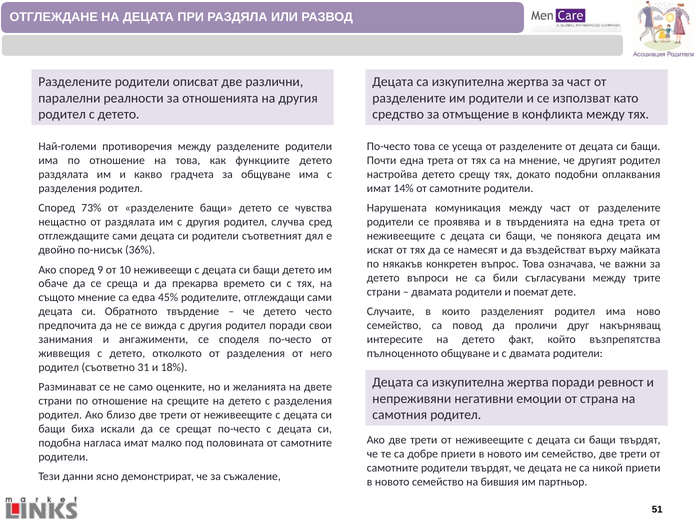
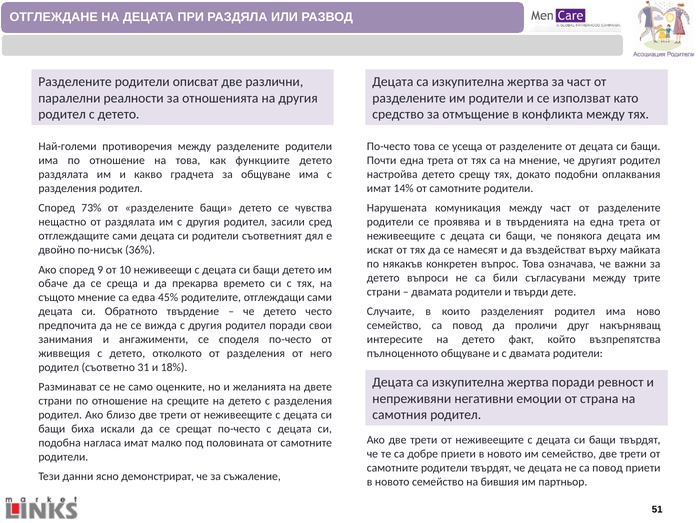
случва: случва -> засили
поемат: поемат -> твърди
не са никой: никой -> повод
